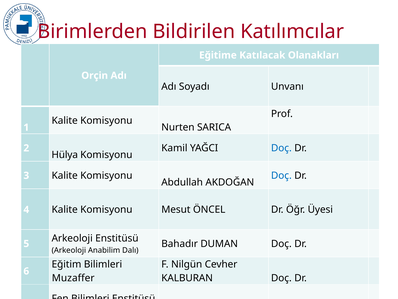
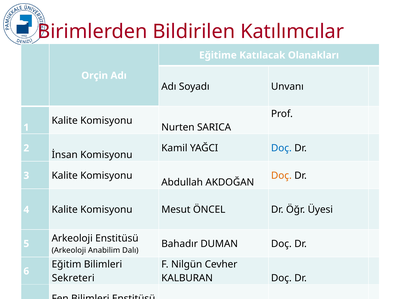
Hülya: Hülya -> İnsan
Doç at (281, 175) colour: blue -> orange
Muzaffer: Muzaffer -> Sekreteri
